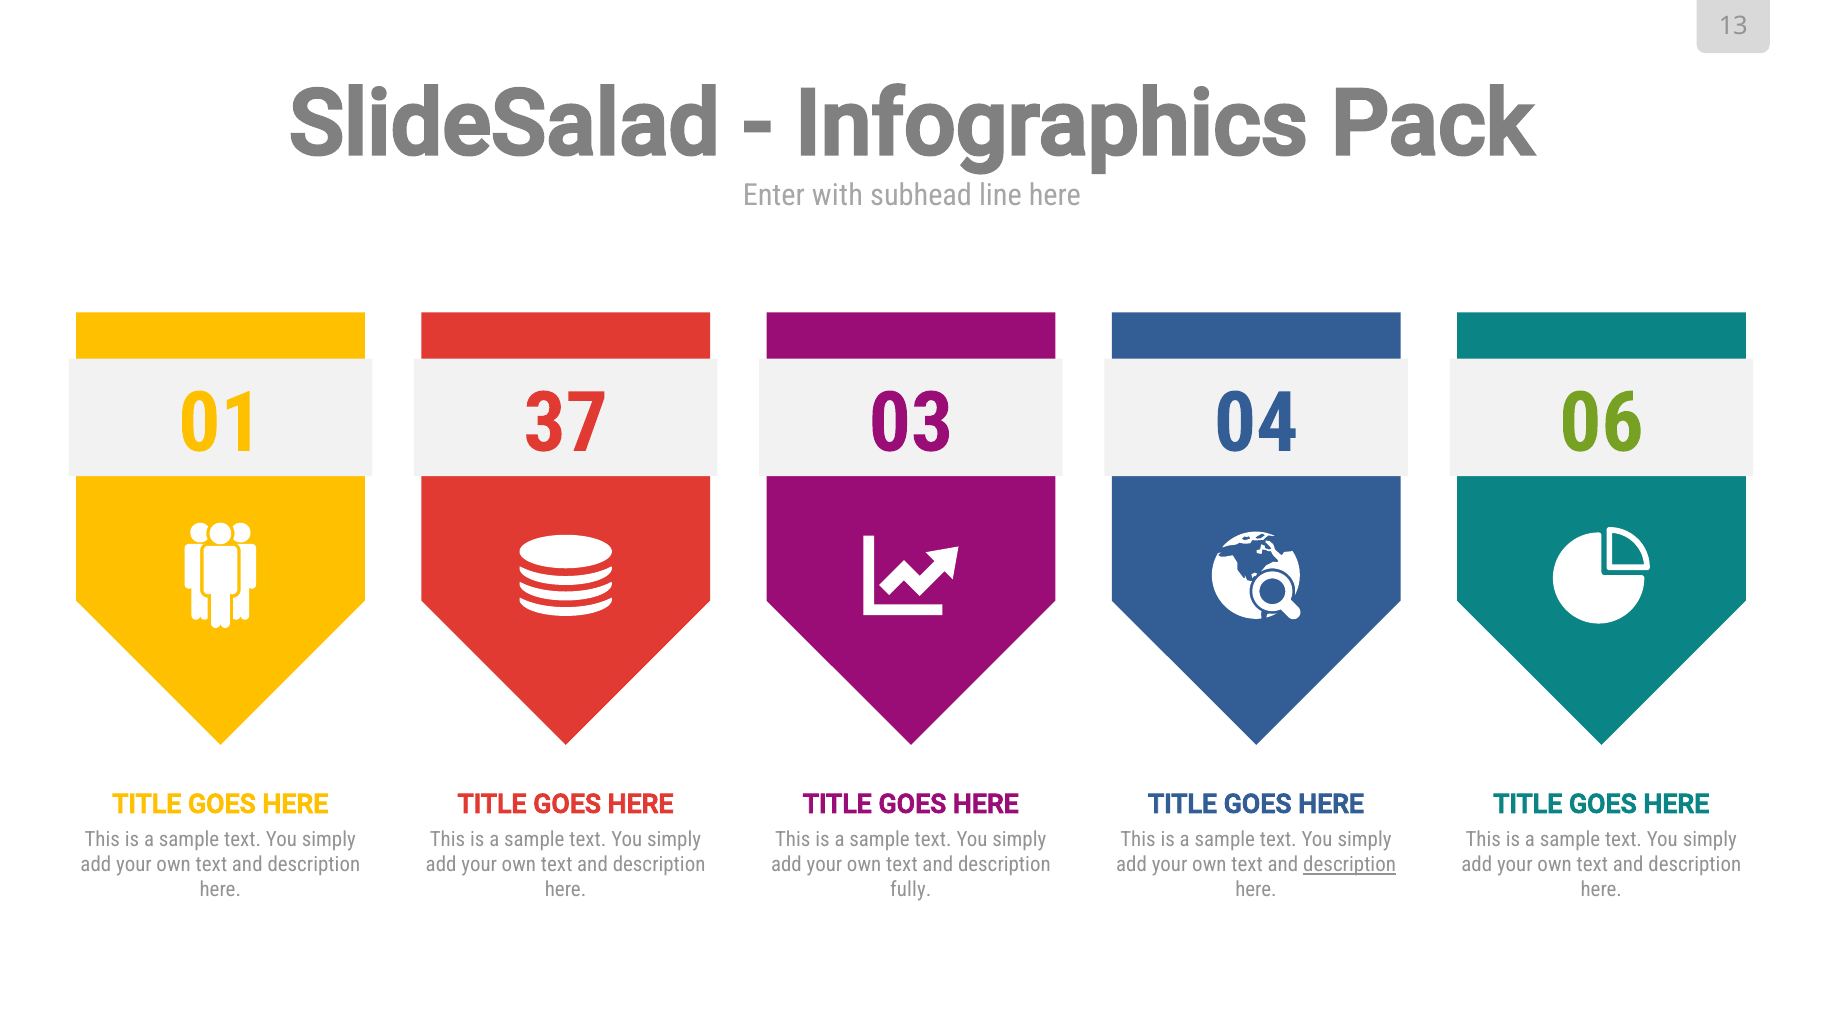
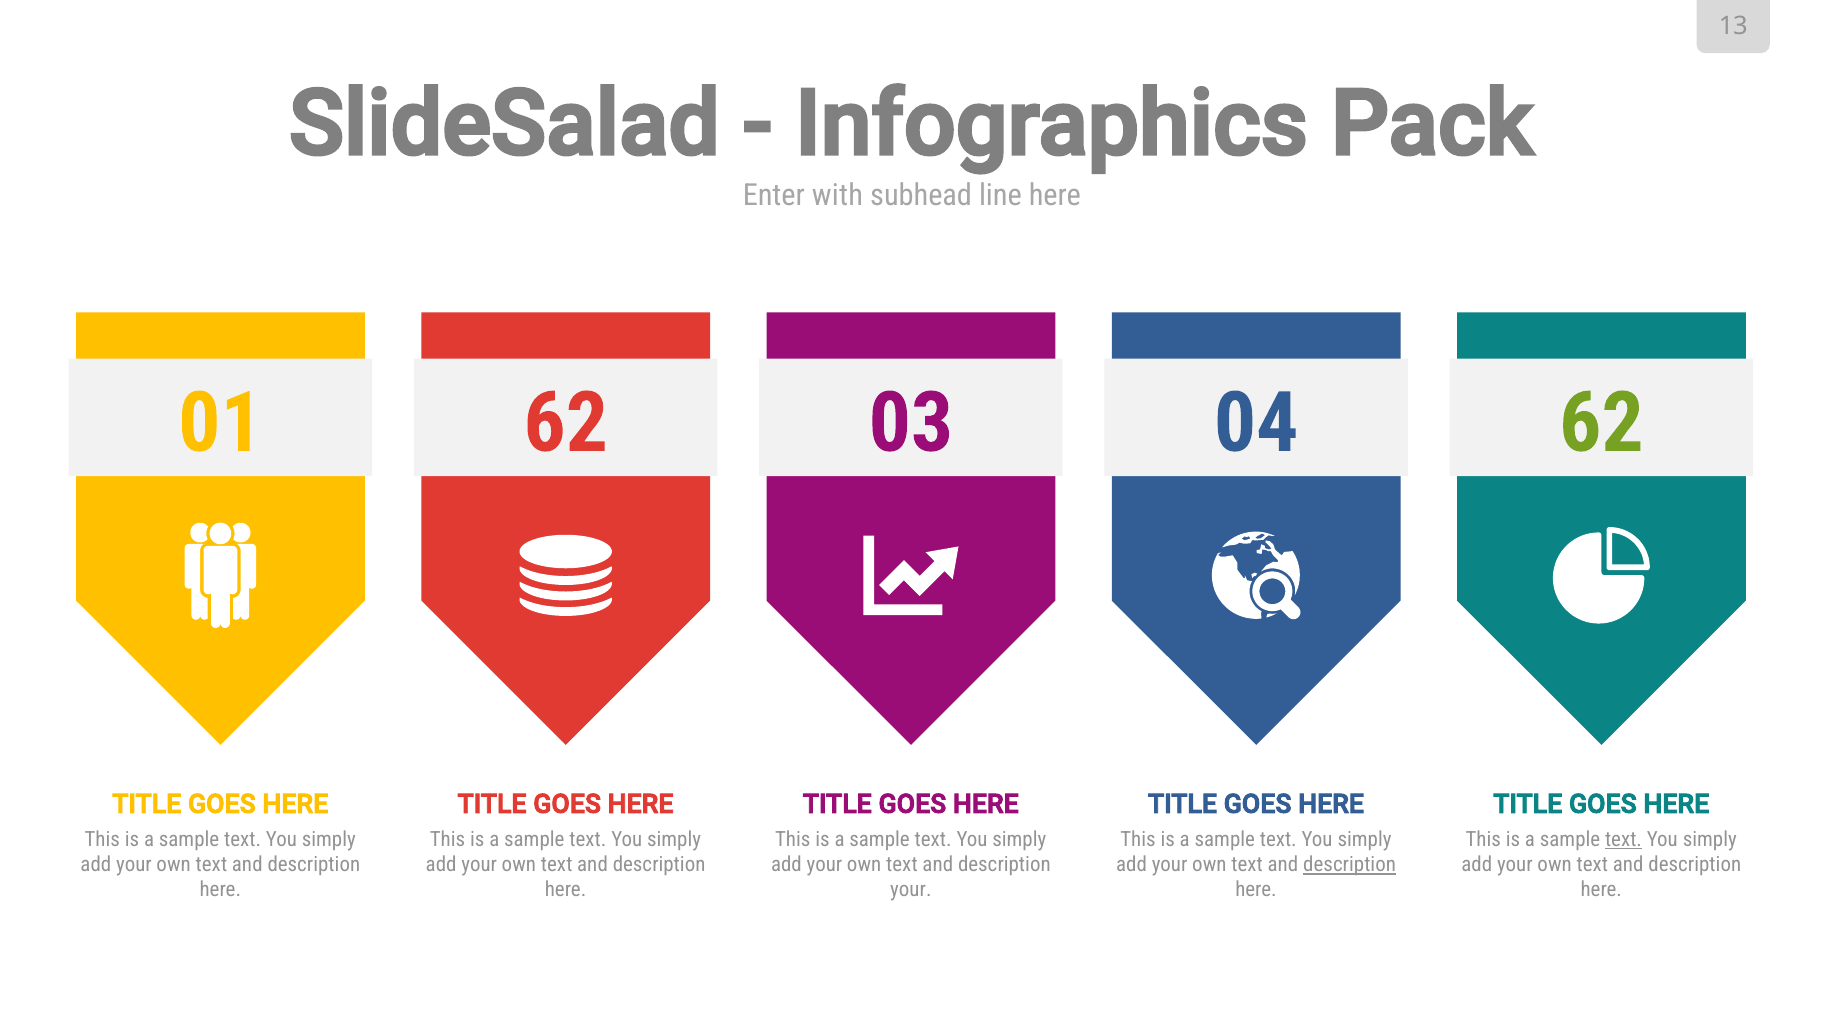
01 37: 37 -> 62
04 06: 06 -> 62
text at (1624, 840) underline: none -> present
fully at (911, 891): fully -> your
